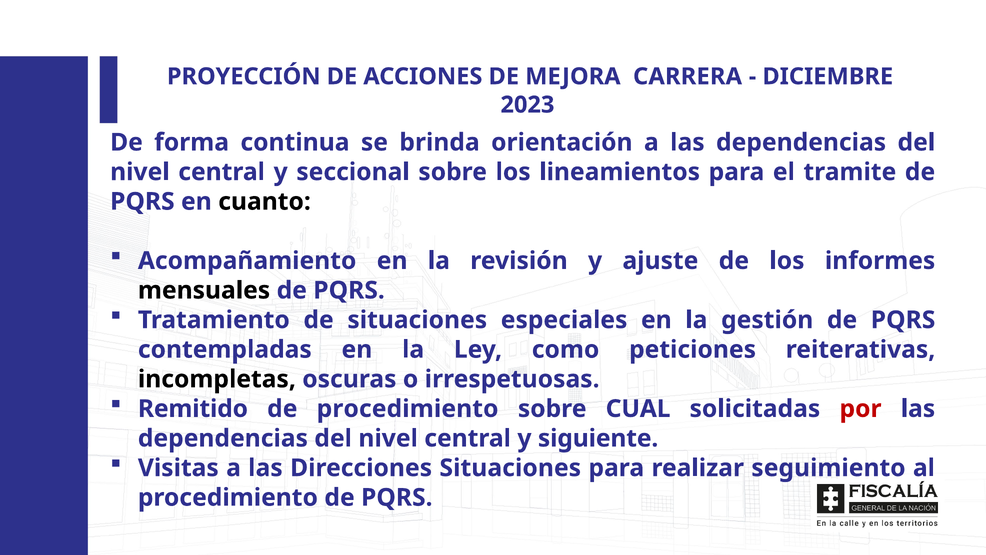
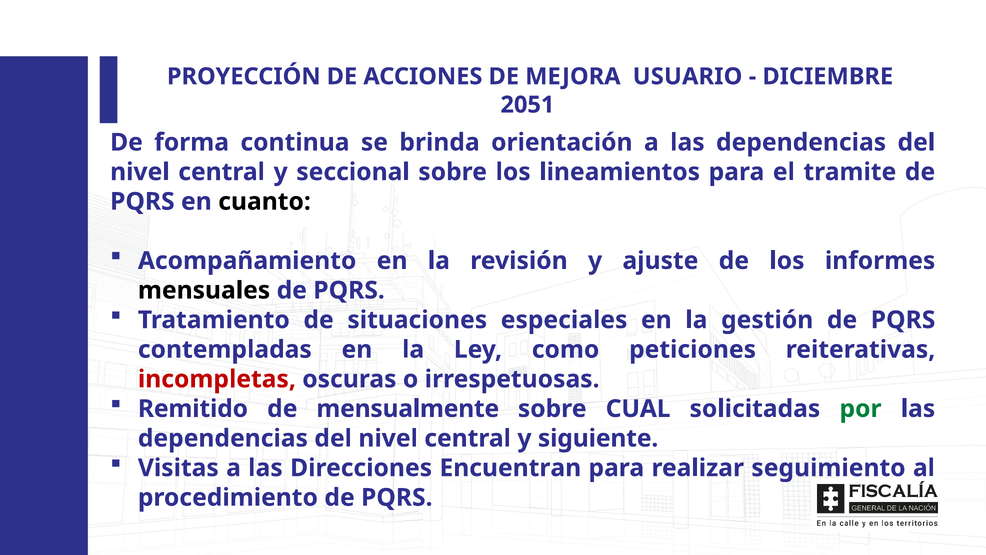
CARRERA: CARRERA -> USUARIO
2023: 2023 -> 2051
incompletas colour: black -> red
de procedimiento: procedimiento -> mensualmente
por colour: red -> green
Direcciones Situaciones: Situaciones -> Encuentran
